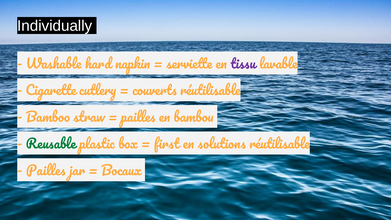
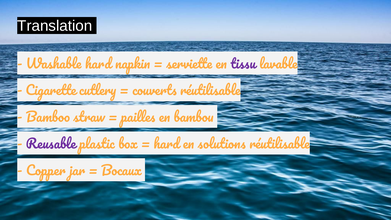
Individually: Individually -> Translation
Reusable colour: green -> purple
first at (166, 144): first -> hard
Pailles at (46, 171): Pailles -> Copper
